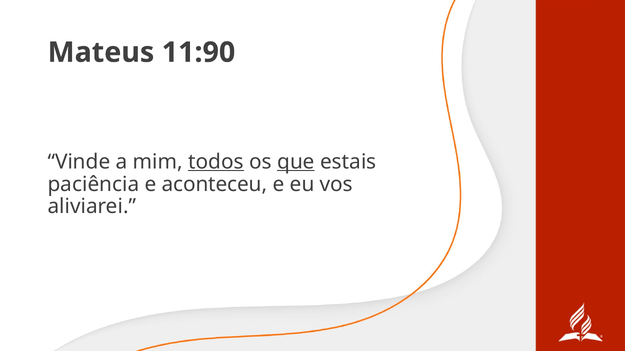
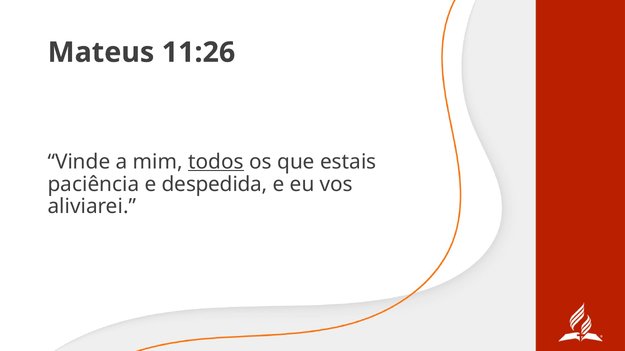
11:90: 11:90 -> 11:26
que underline: present -> none
aconteceu: aconteceu -> despedida
